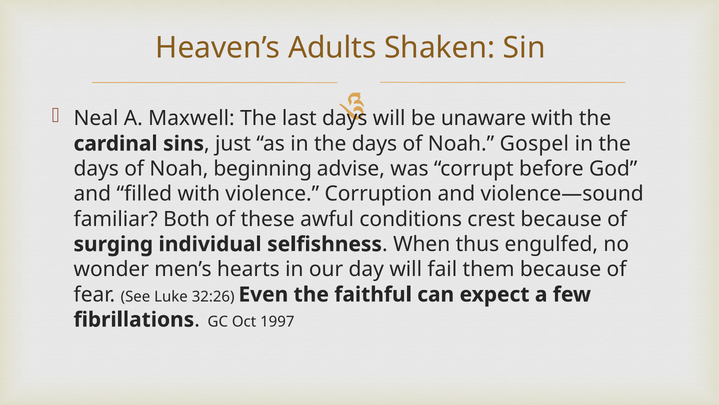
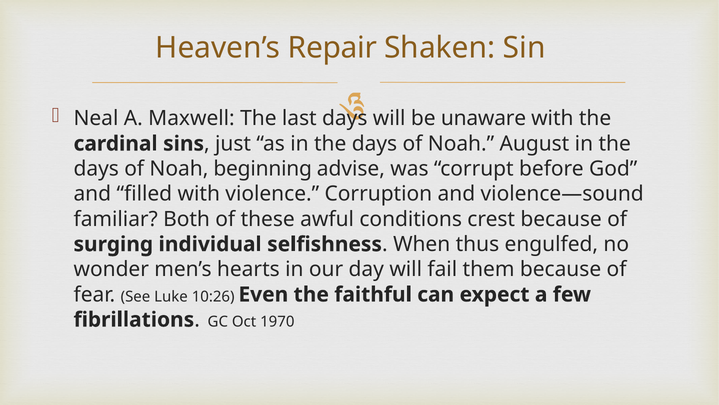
Adults: Adults -> Repair
Gospel: Gospel -> August
32:26: 32:26 -> 10:26
1997: 1997 -> 1970
